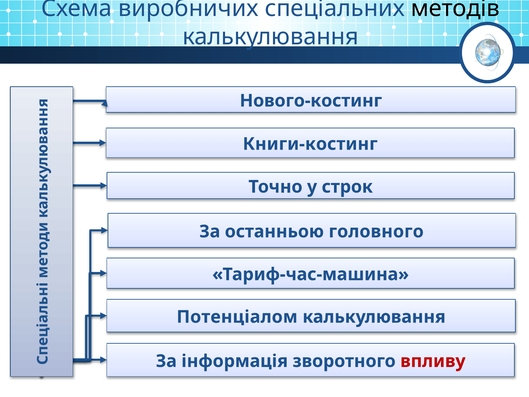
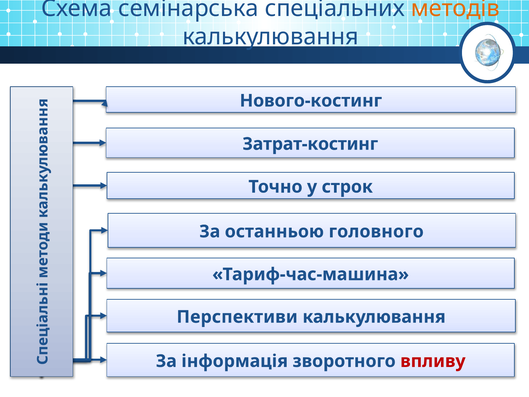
виробничих: виробничих -> семінарська
методів colour: black -> orange
Книги-костинг: Книги-костинг -> Затрат-костинг
Потенціалом: Потенціалом -> Перспективи
